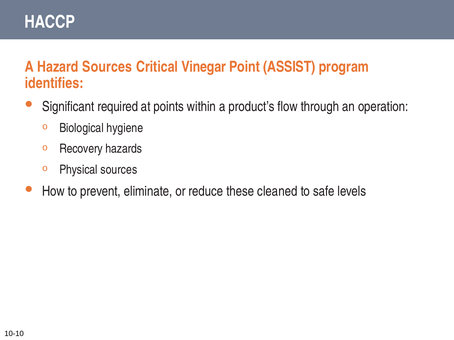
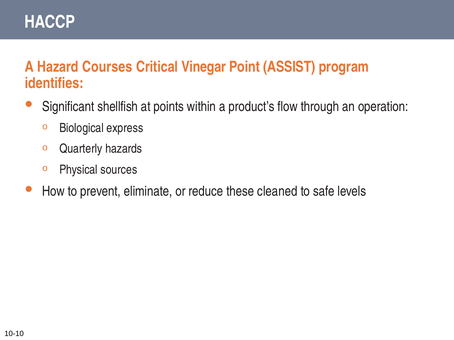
Hazard Sources: Sources -> Courses
required: required -> shellfish
hygiene: hygiene -> express
Recovery: Recovery -> Quarterly
